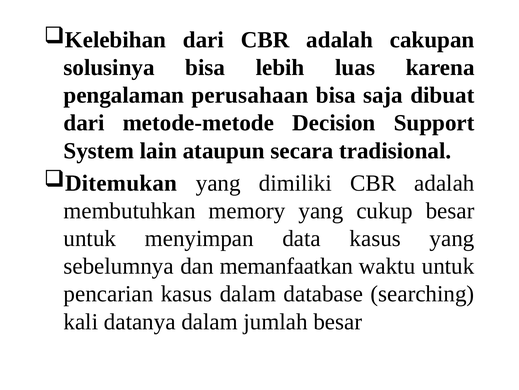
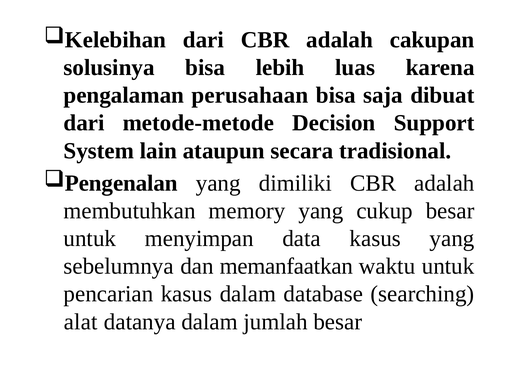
Ditemukan: Ditemukan -> Pengenalan
kali: kali -> alat
